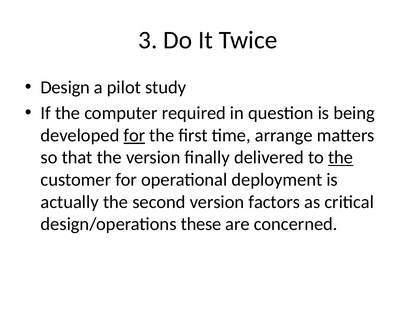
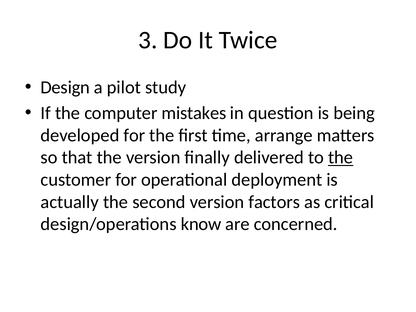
required: required -> mistakes
for at (134, 135) underline: present -> none
these: these -> know
